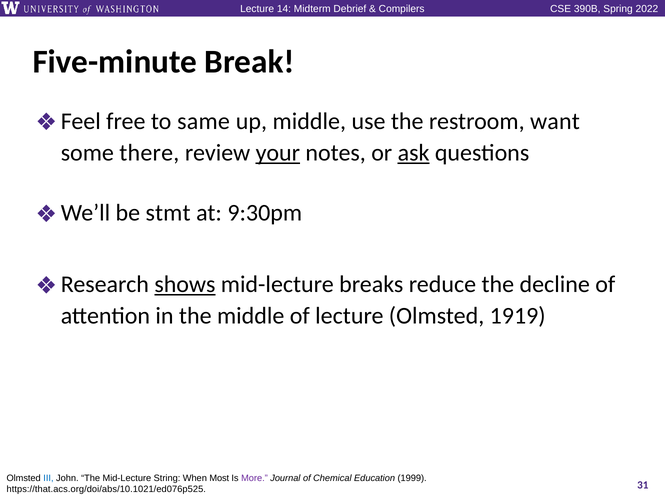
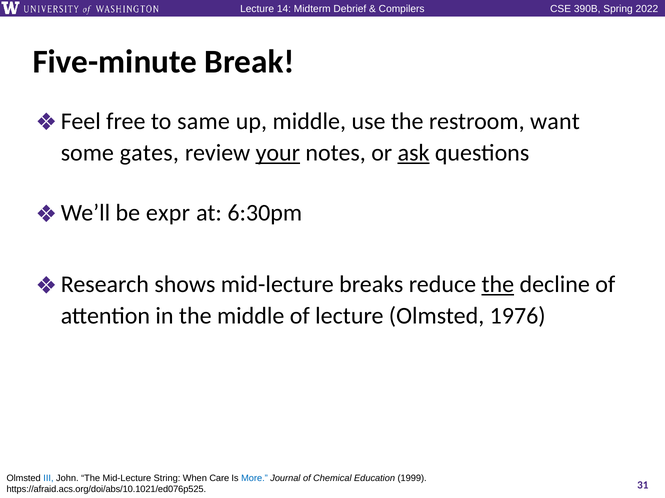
there: there -> gates
stmt: stmt -> expr
9:30pm: 9:30pm -> 6:30pm
shows underline: present -> none
the at (498, 285) underline: none -> present
1919: 1919 -> 1976
Most: Most -> Care
More colour: purple -> blue
https://that.acs.org/doi/abs/10.1021/ed076p525: https://that.acs.org/doi/abs/10.1021/ed076p525 -> https://afraid.acs.org/doi/abs/10.1021/ed076p525
